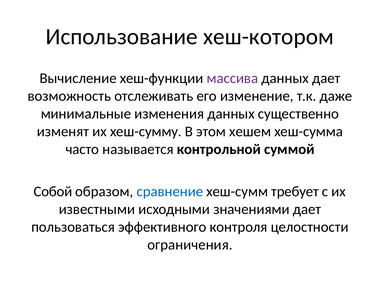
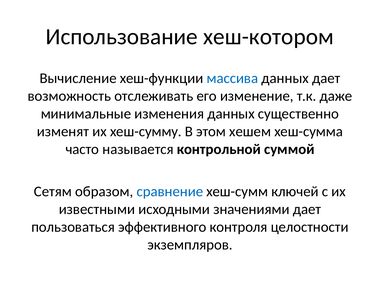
массива colour: purple -> blue
Собой: Собой -> Сетям
требует: требует -> ключей
ограничения: ограничения -> экземпляров
